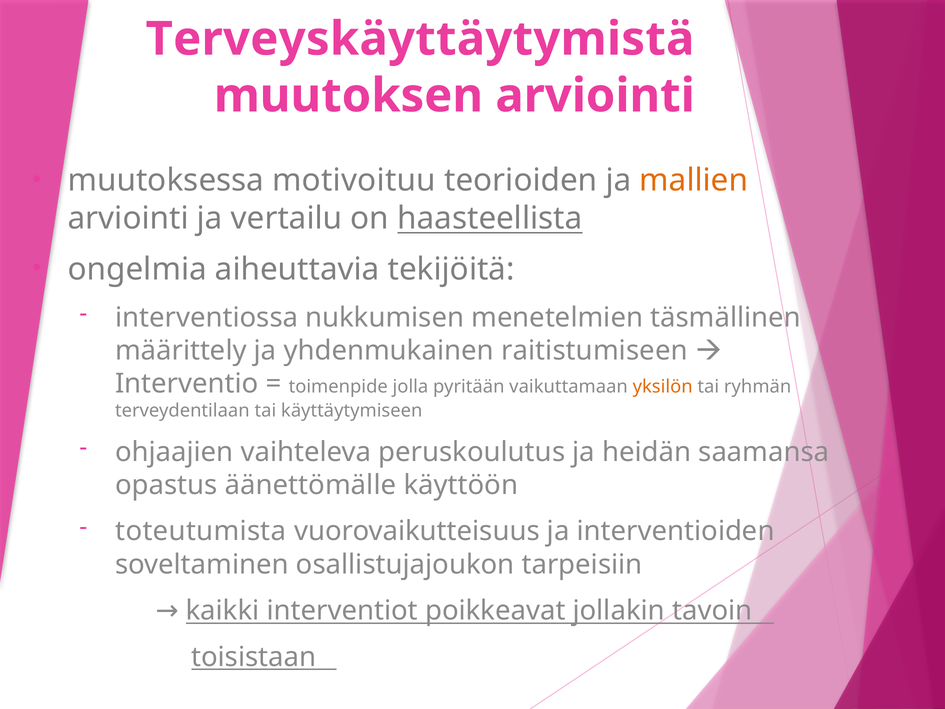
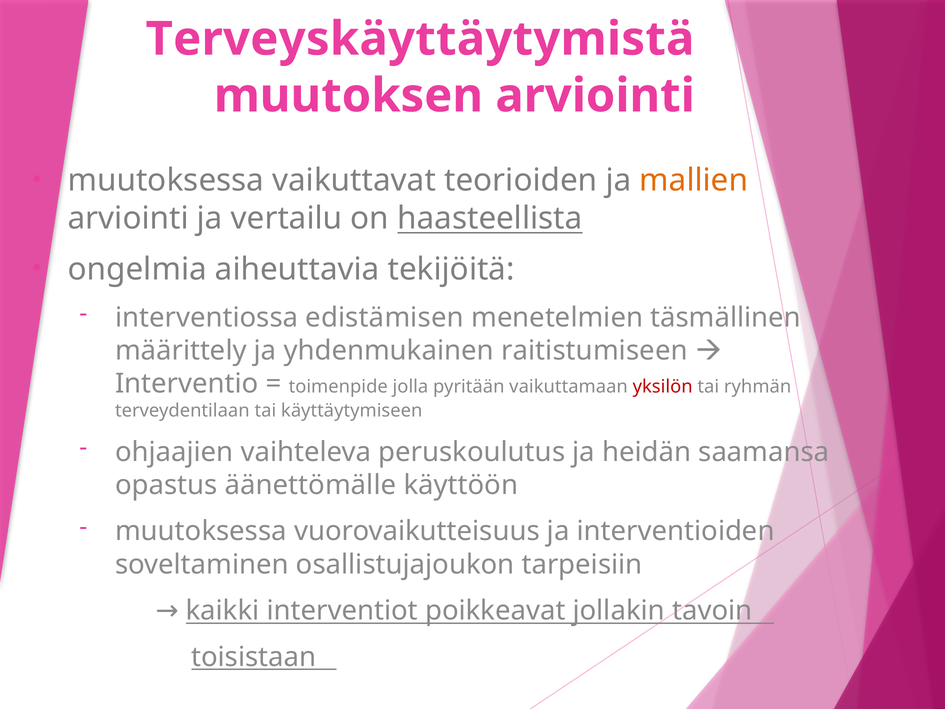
motivoituu: motivoituu -> vaikuttavat
nukkumisen: nukkumisen -> edistämisen
yksilön colour: orange -> red
toteutumista at (201, 531): toteutumista -> muutoksessa
